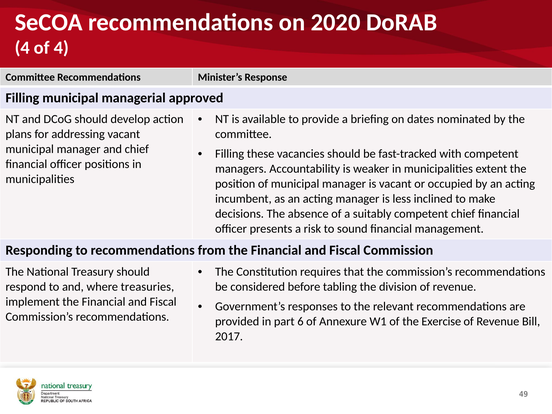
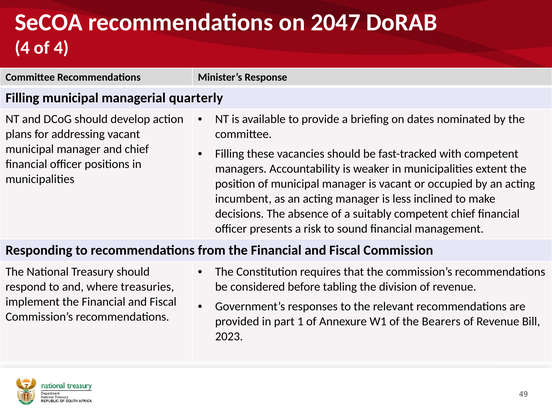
2020: 2020 -> 2047
approved: approved -> quarterly
6: 6 -> 1
Exercise: Exercise -> Bearers
2017: 2017 -> 2023
